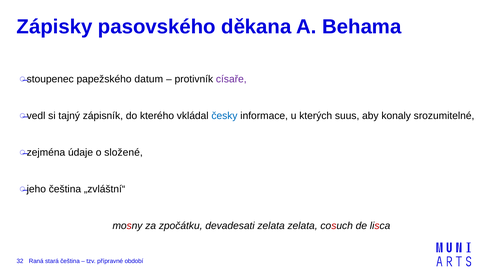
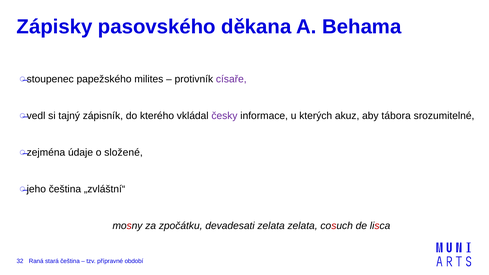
datum: datum -> milites
česky colour: blue -> purple
suus: suus -> akuz
konaly: konaly -> tábora
